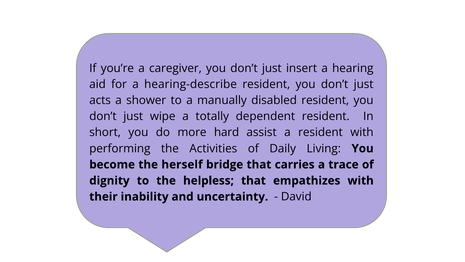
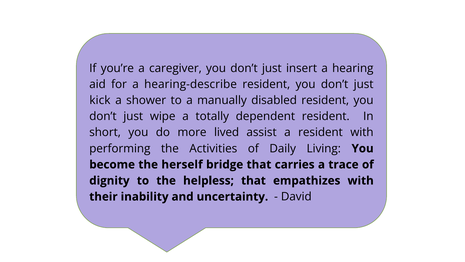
acts: acts -> kick
hard: hard -> lived
